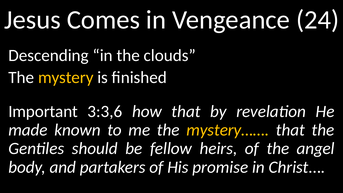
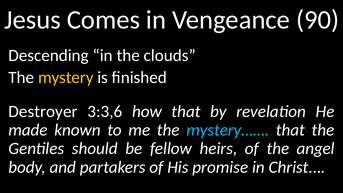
24: 24 -> 90
Important: Important -> Destroyer
mystery…… colour: yellow -> light blue
